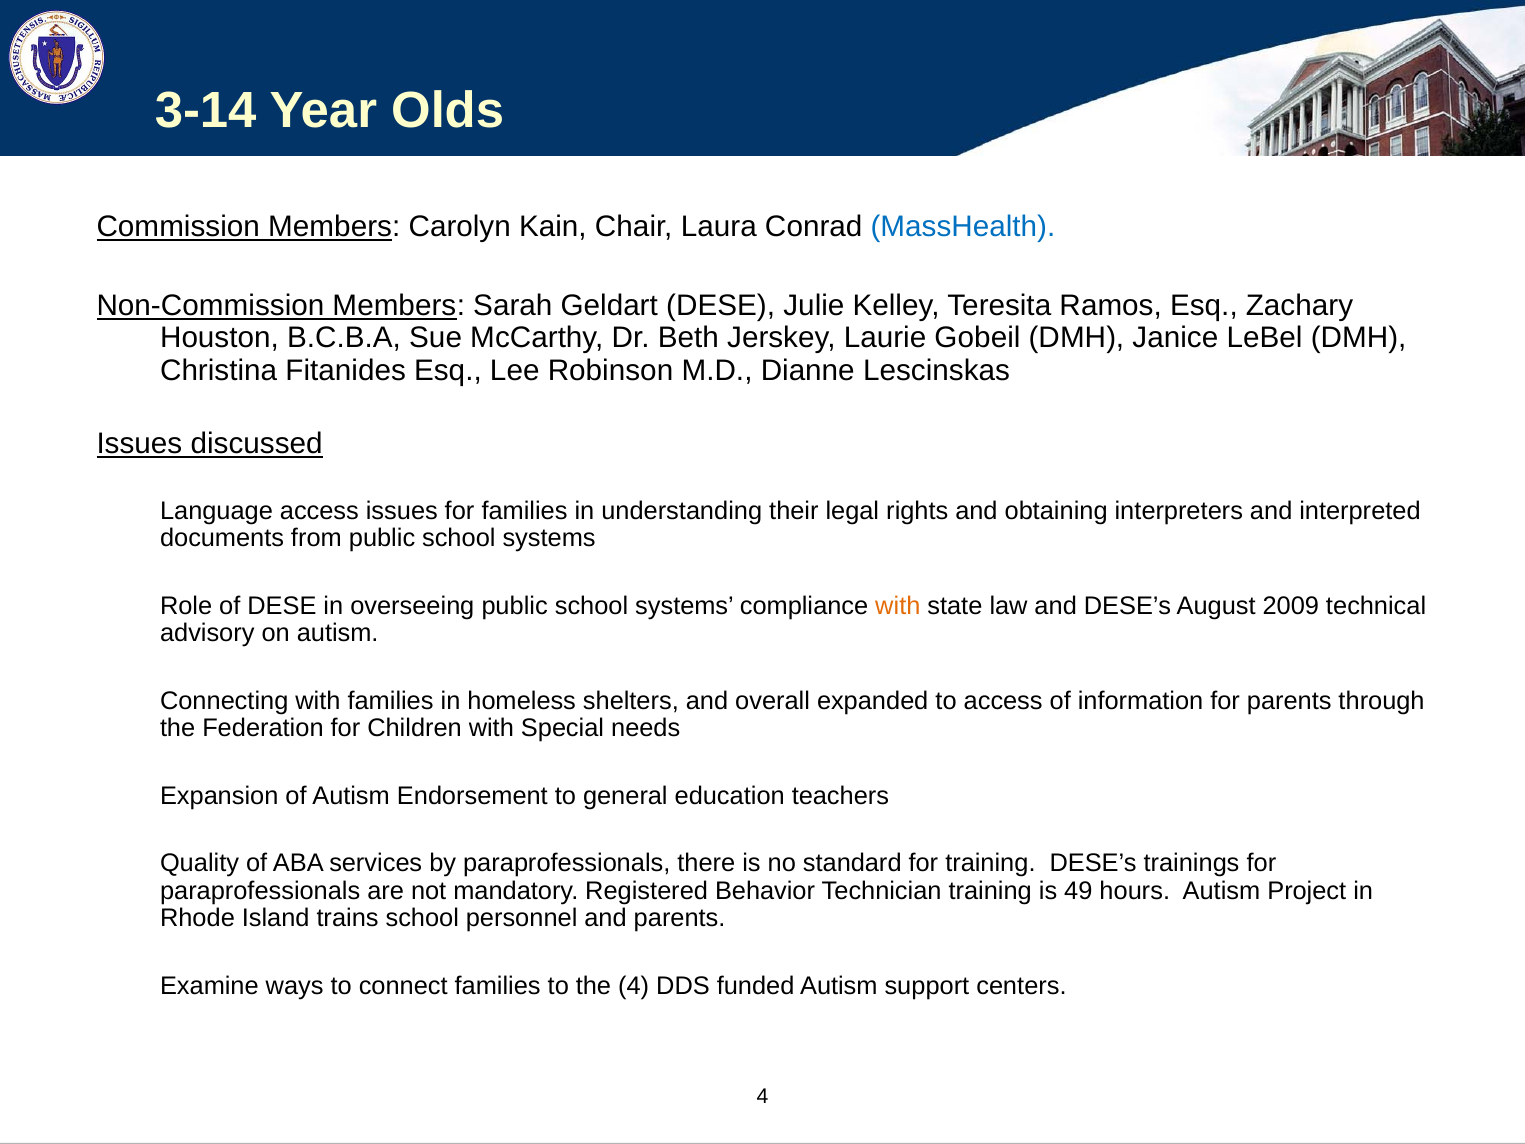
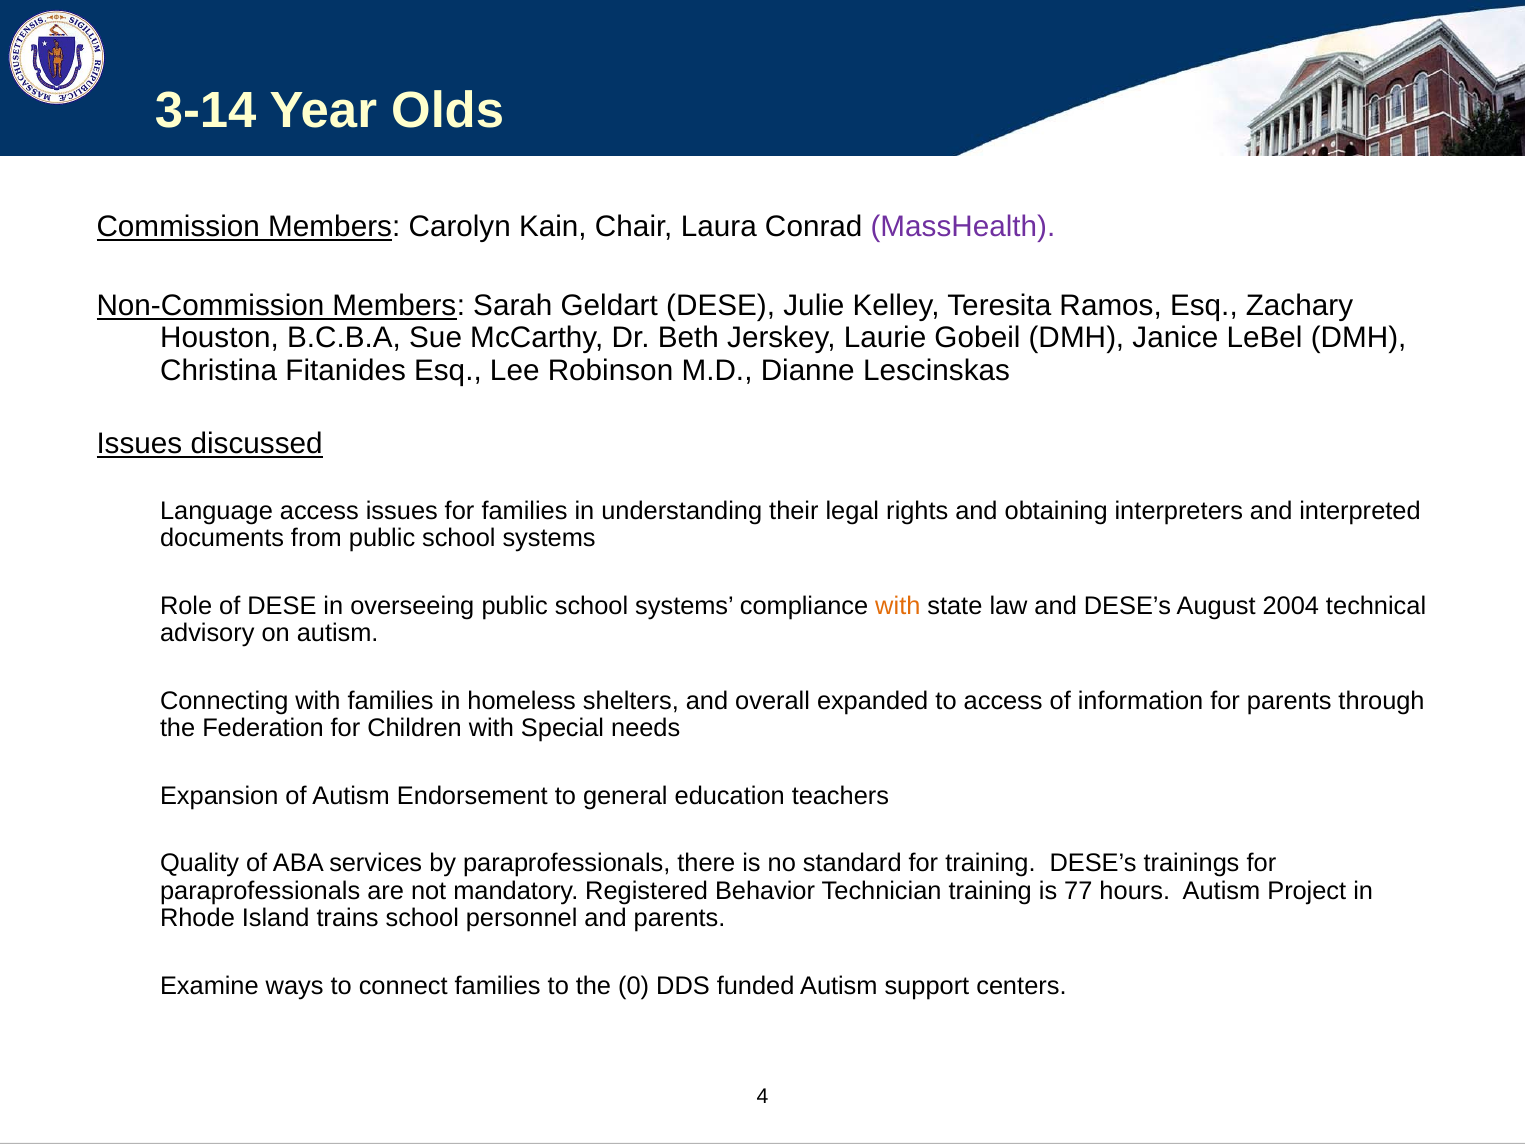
MassHealth colour: blue -> purple
2009: 2009 -> 2004
49: 49 -> 77
the 4: 4 -> 0
